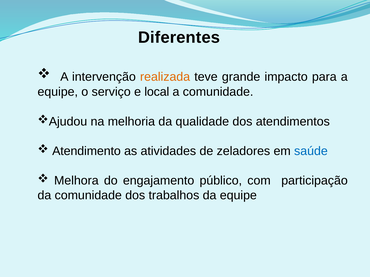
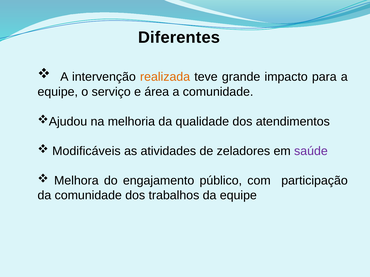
local: local -> área
Atendimento: Atendimento -> Modificáveis
saúde colour: blue -> purple
